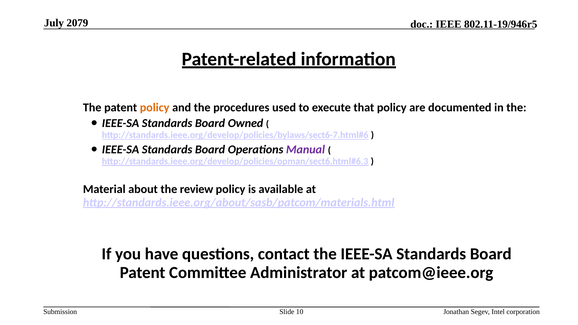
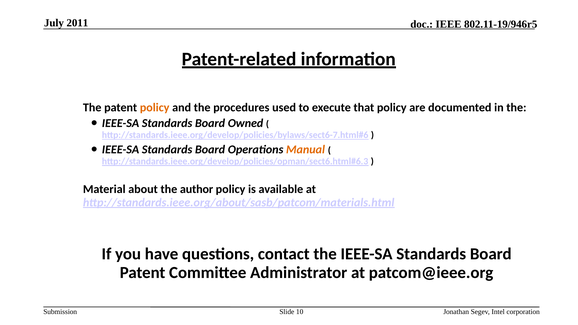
2079: 2079 -> 2011
Manual colour: purple -> orange
review: review -> author
